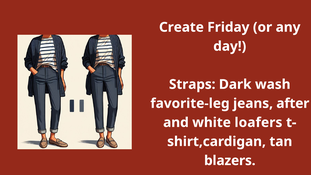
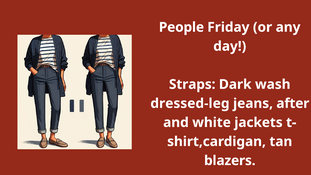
Create: Create -> People
favorite-leg: favorite-leg -> dressed-leg
loafers: loafers -> jackets
